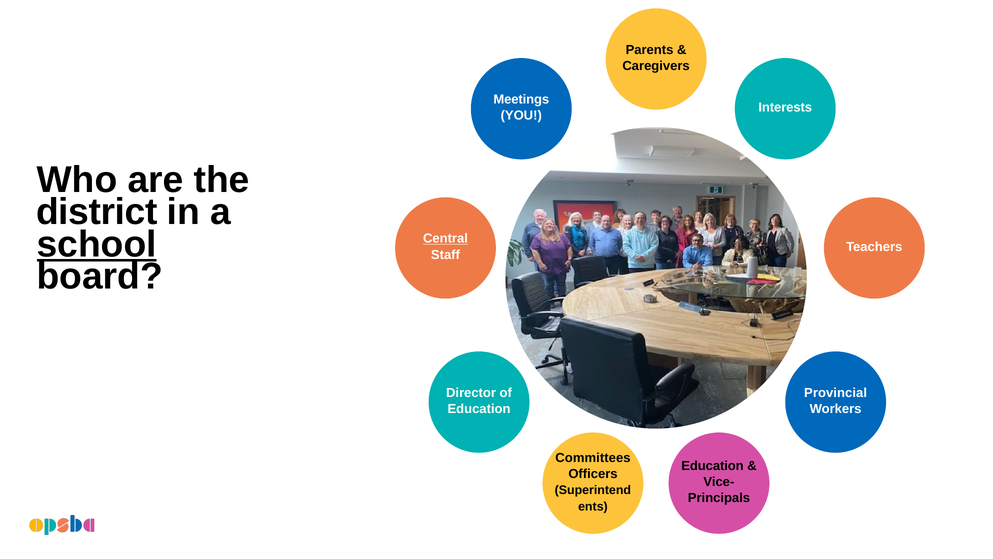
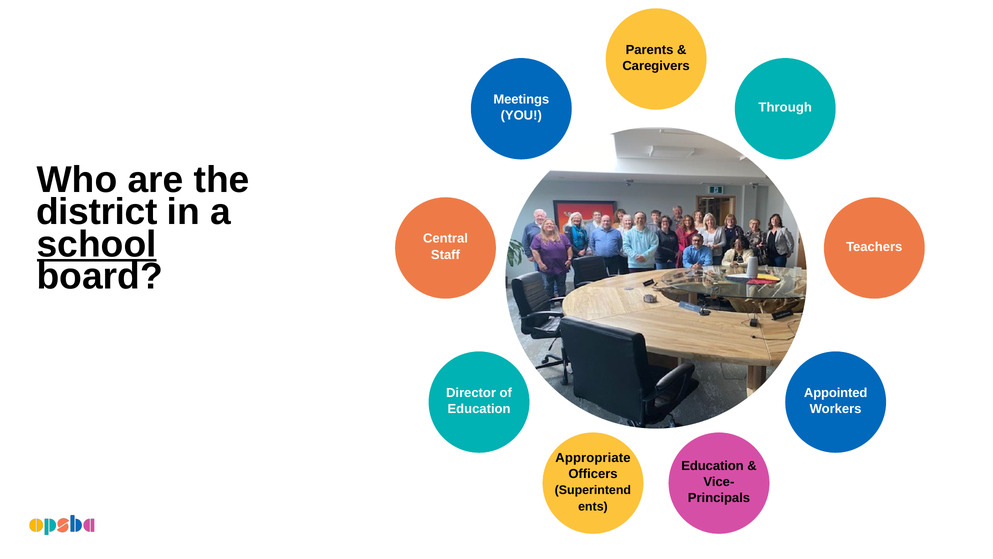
Interests: Interests -> Through
Central underline: present -> none
Provincial: Provincial -> Appointed
Committees: Committees -> Appropriate
